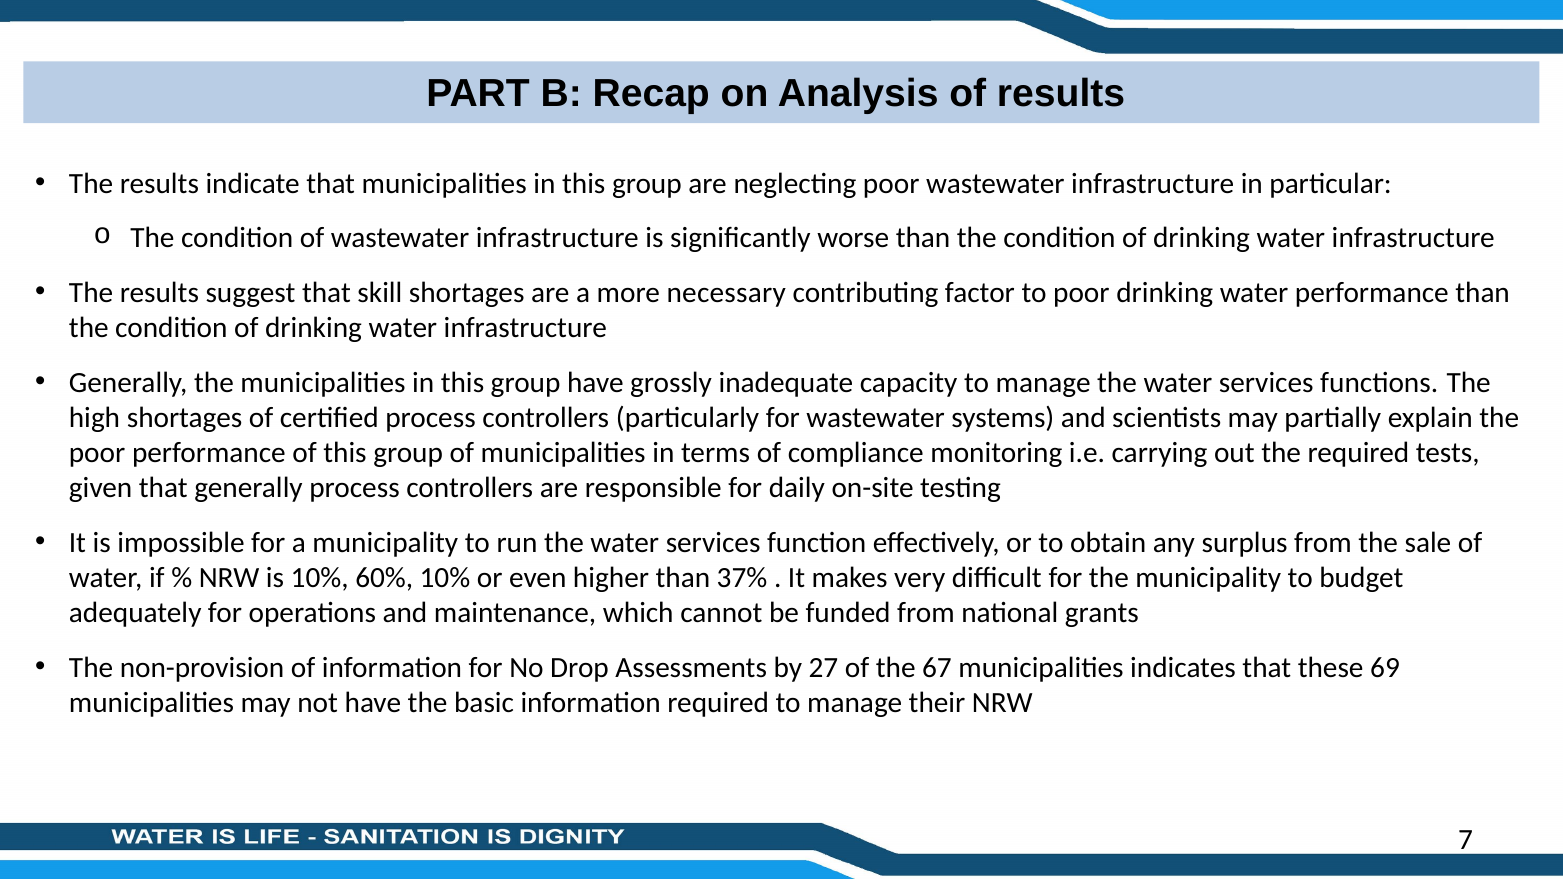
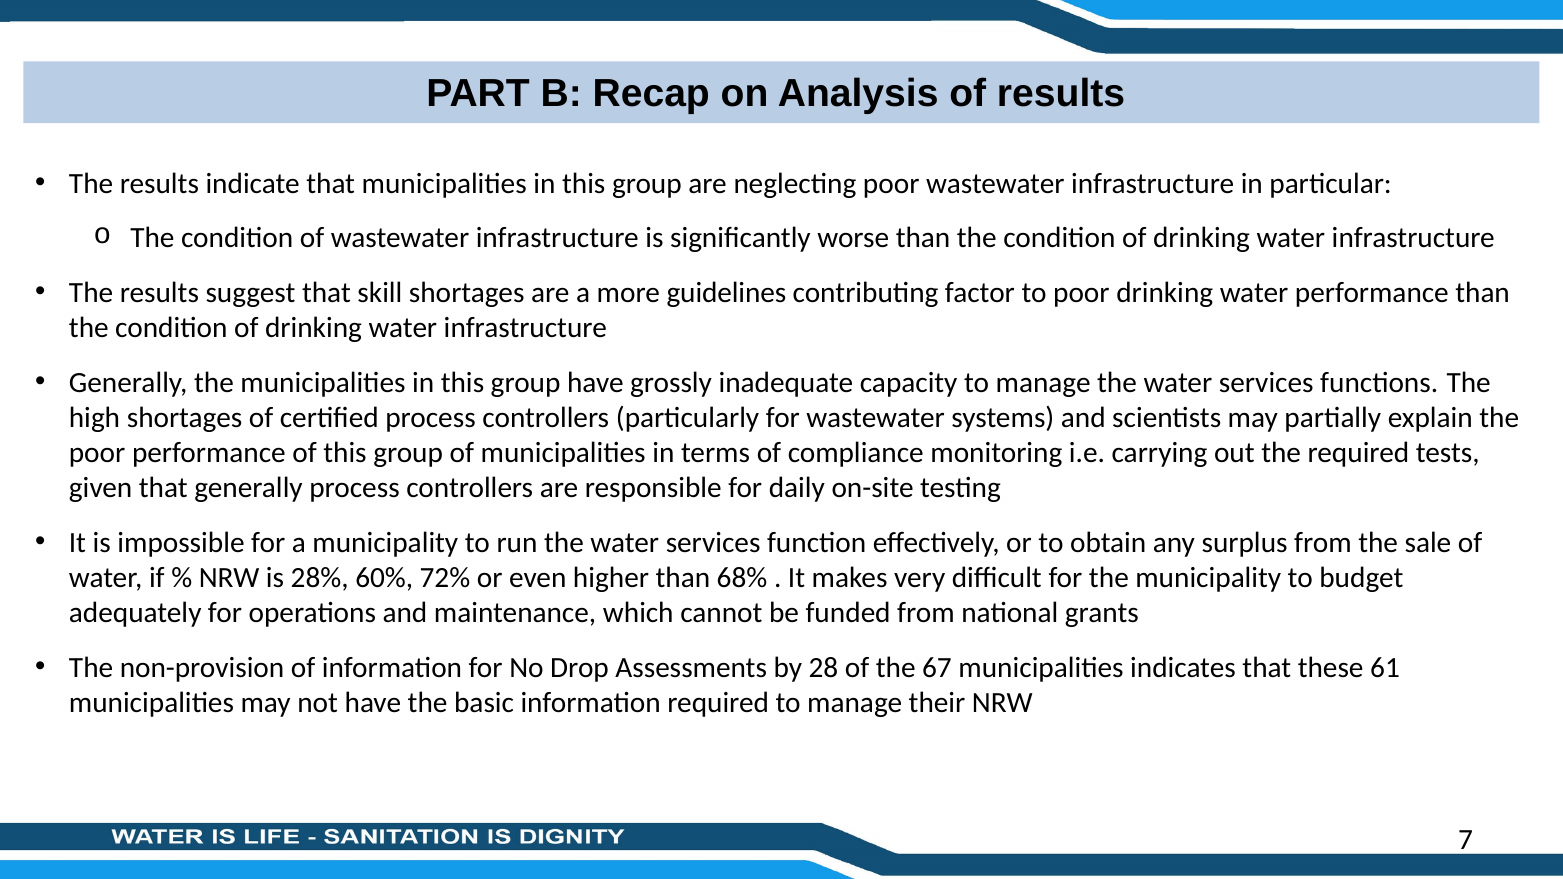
necessary: necessary -> guidelines
is 10%: 10% -> 28%
60% 10%: 10% -> 72%
37%: 37% -> 68%
27: 27 -> 28
69: 69 -> 61
